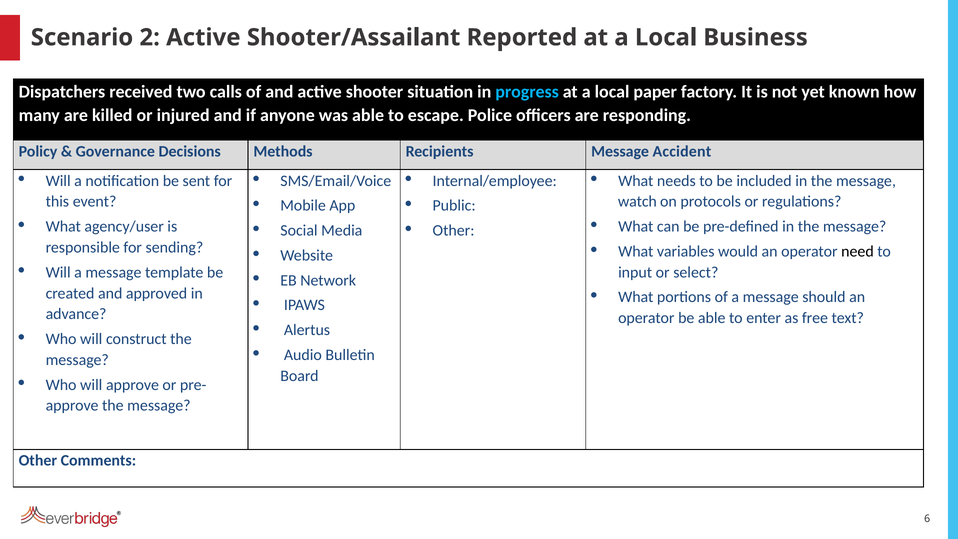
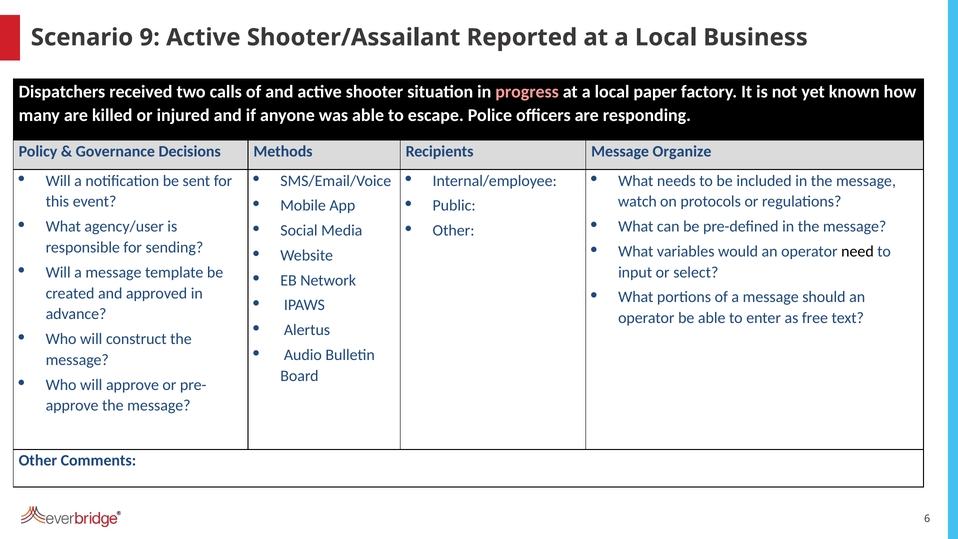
2: 2 -> 9
progress colour: light blue -> pink
Accident: Accident -> Organize
